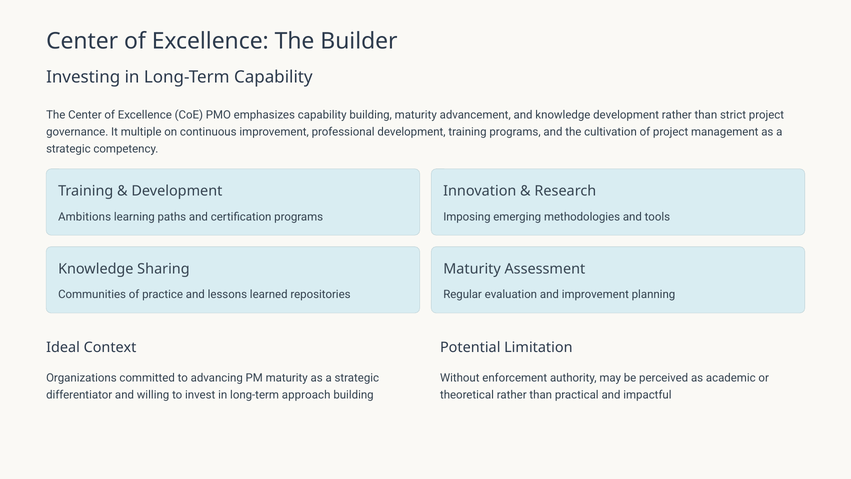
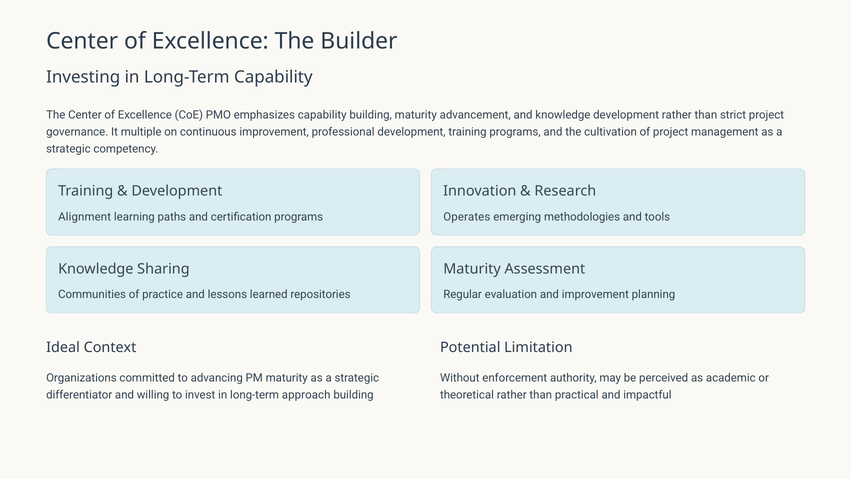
Ambitions: Ambitions -> Alignment
Imposing: Imposing -> Operates
